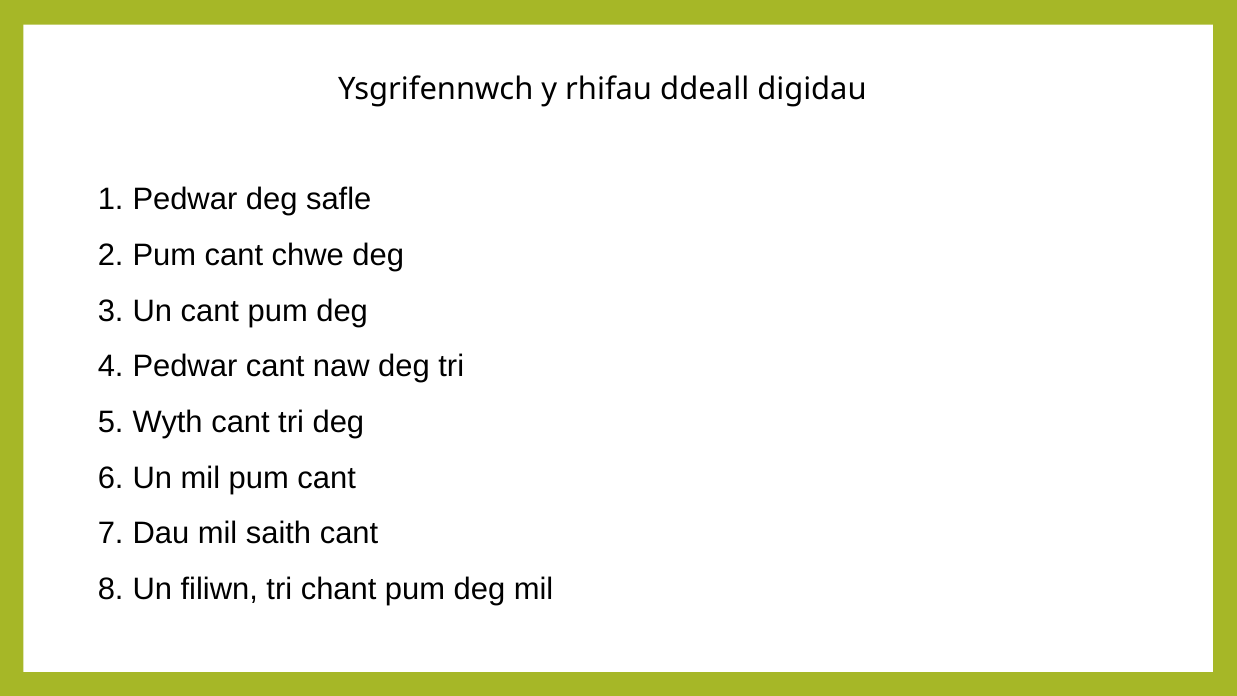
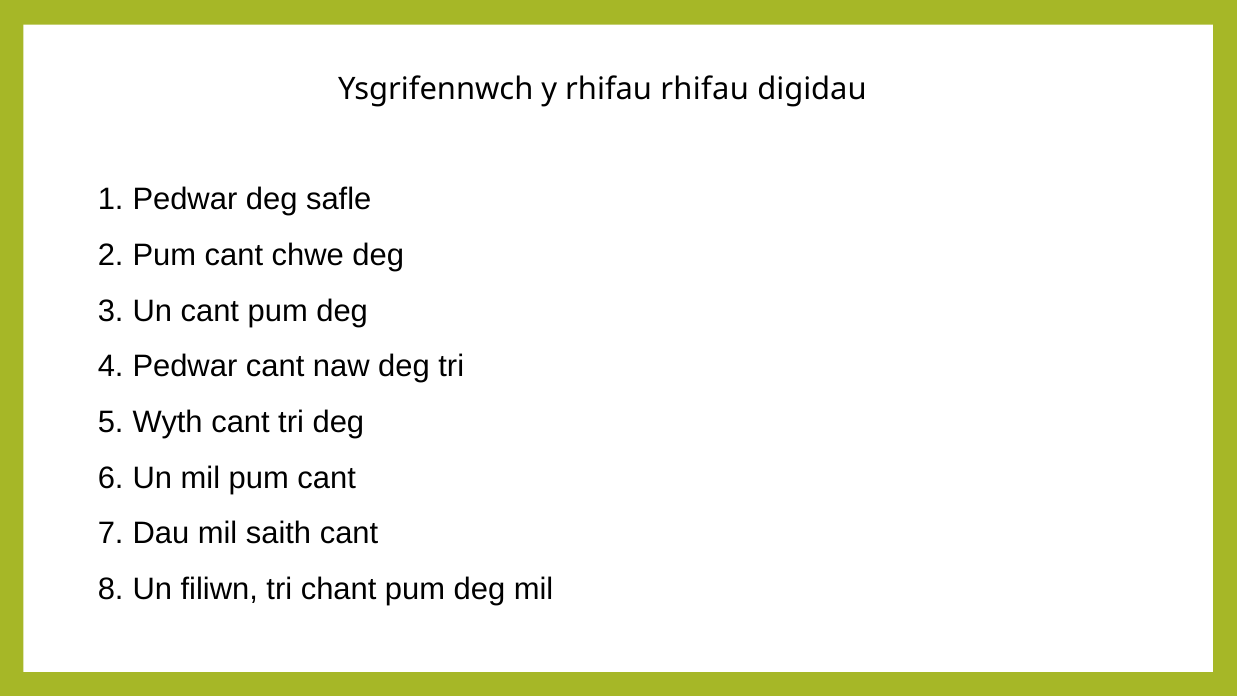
rhifau ddeall: ddeall -> rhifau
